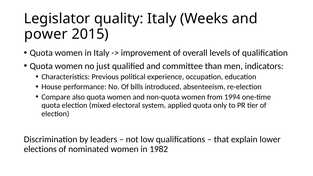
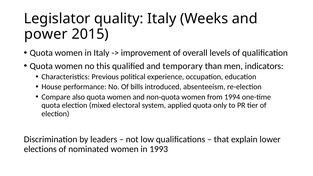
just: just -> this
committee: committee -> temporary
1982: 1982 -> 1993
